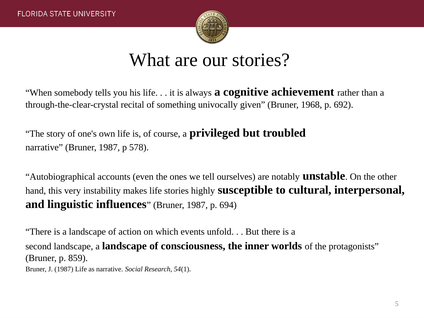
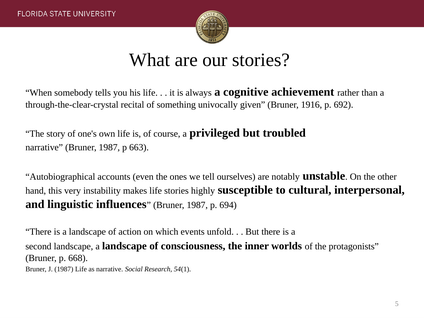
1968: 1968 -> 1916
578: 578 -> 663
859: 859 -> 668
